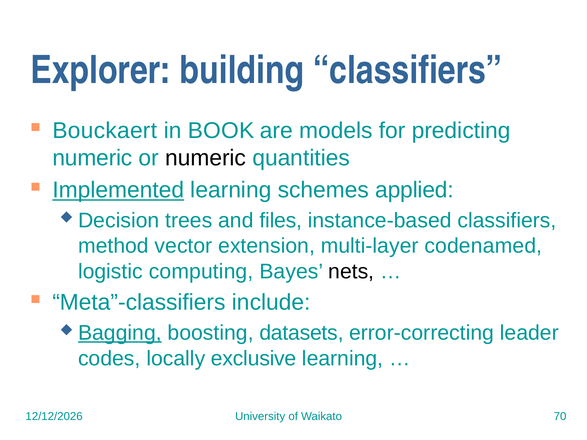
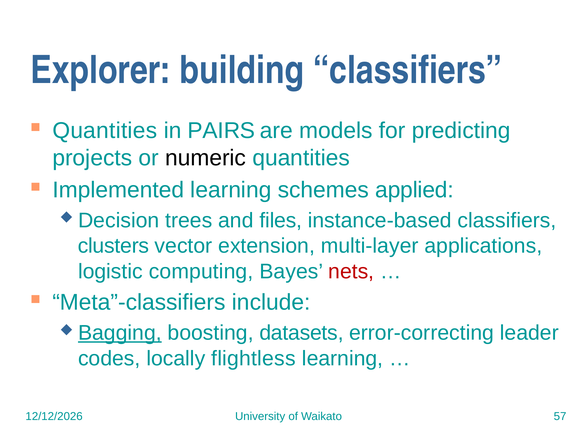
Bouckaert at (105, 131): Bouckaert -> Quantities
BOOK: BOOK -> PAIRS
numeric at (92, 158): numeric -> projects
Implemented underline: present -> none
method: method -> clusters
codenamed: codenamed -> applications
nets colour: black -> red
exclusive: exclusive -> flightless
70: 70 -> 57
